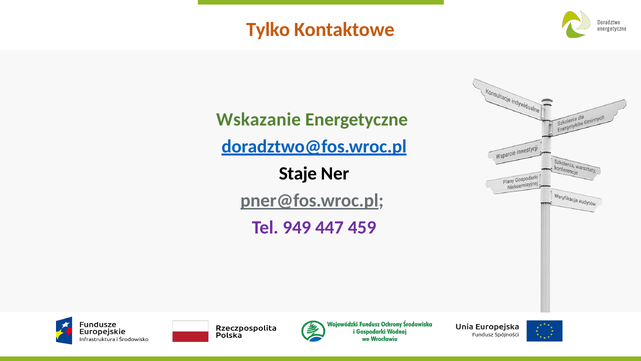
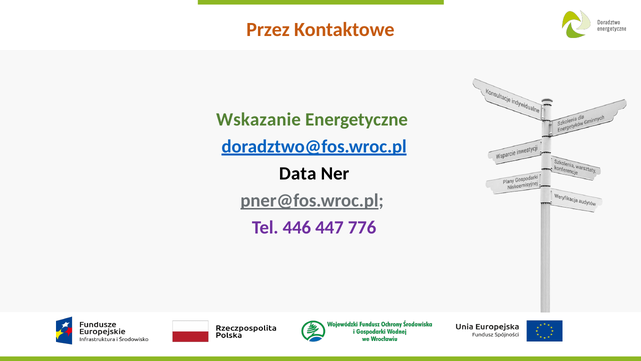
Tylko: Tylko -> Przez
Staje: Staje -> Data
949: 949 -> 446
459: 459 -> 776
